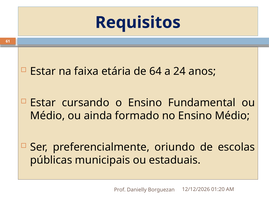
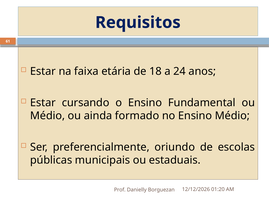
64: 64 -> 18
